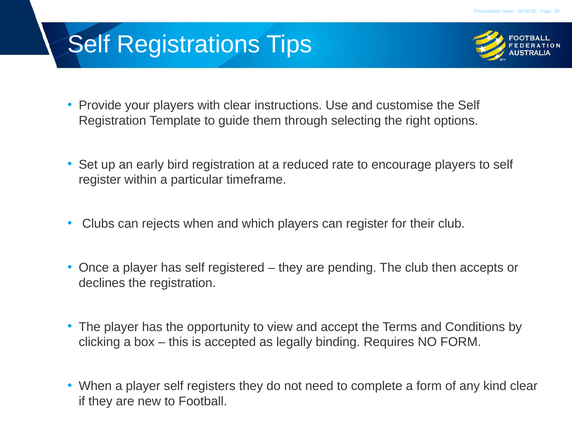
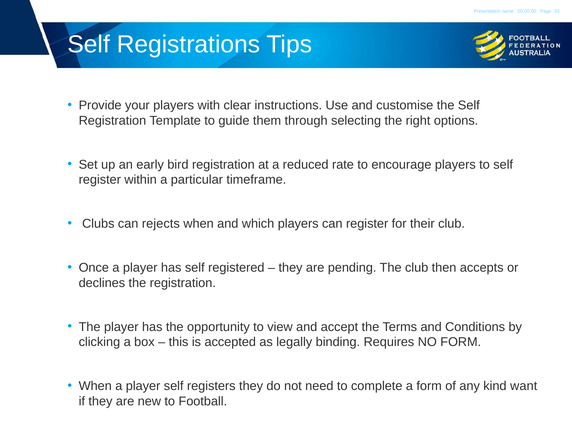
kind clear: clear -> want
